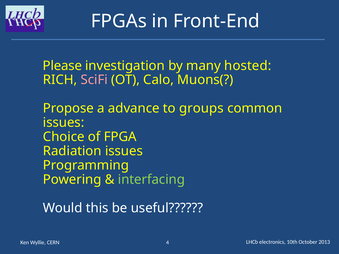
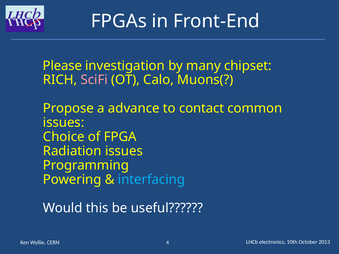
hosted: hosted -> chipset
groups: groups -> contact
interfacing colour: light green -> light blue
